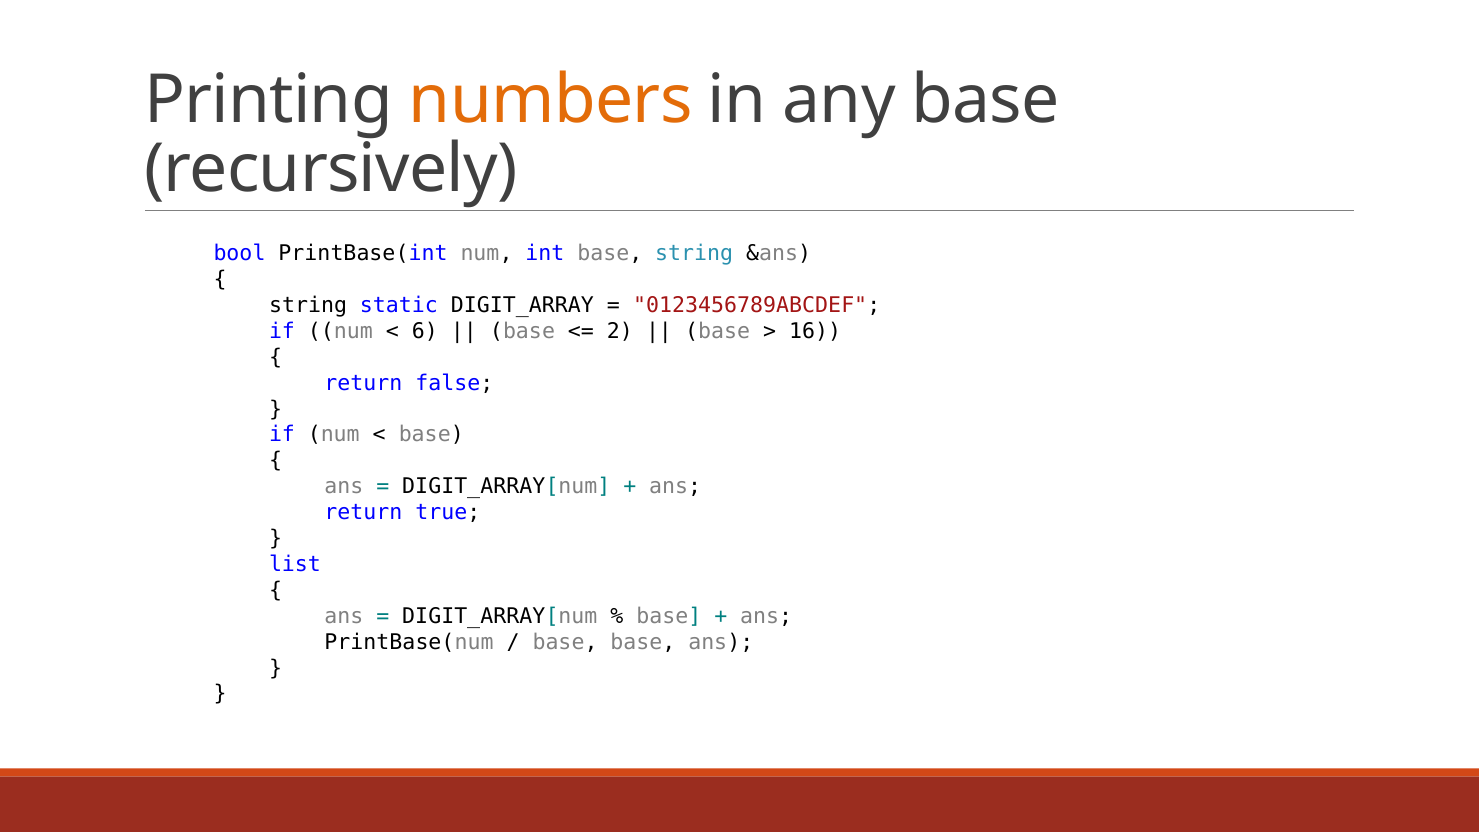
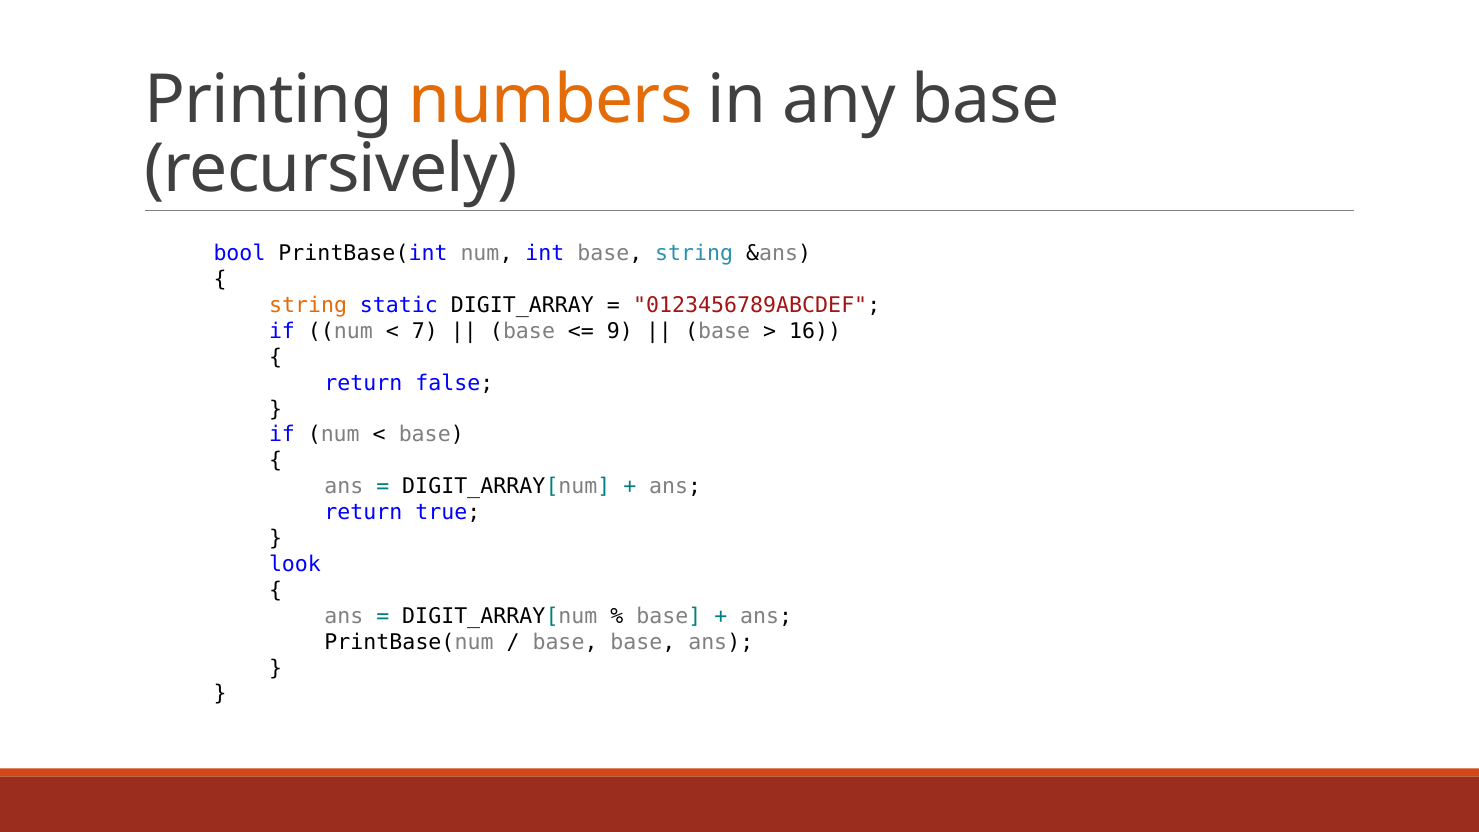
string at (308, 305) colour: black -> orange
6: 6 -> 7
2: 2 -> 9
list: list -> look
